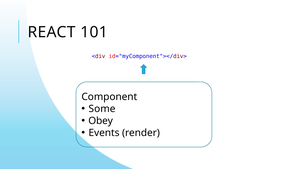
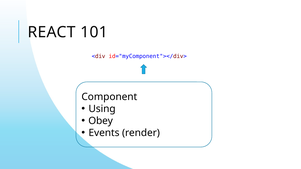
Some: Some -> Using
